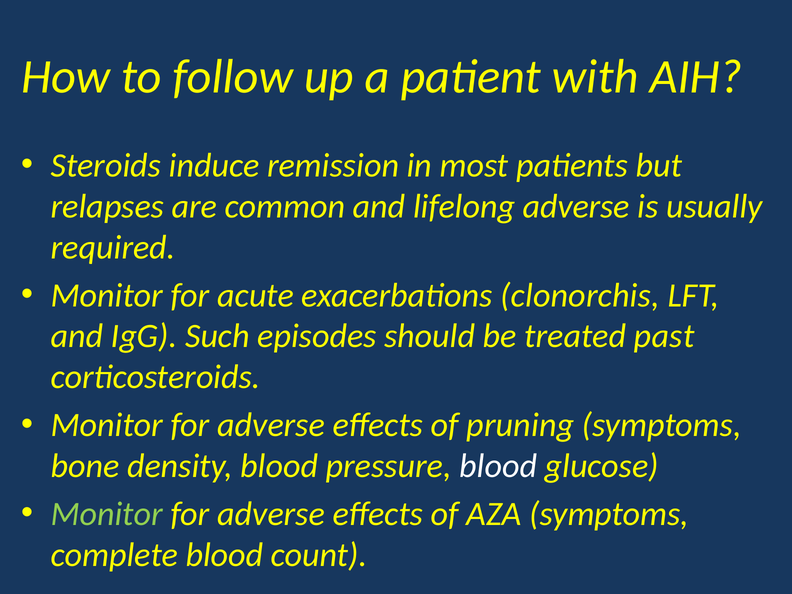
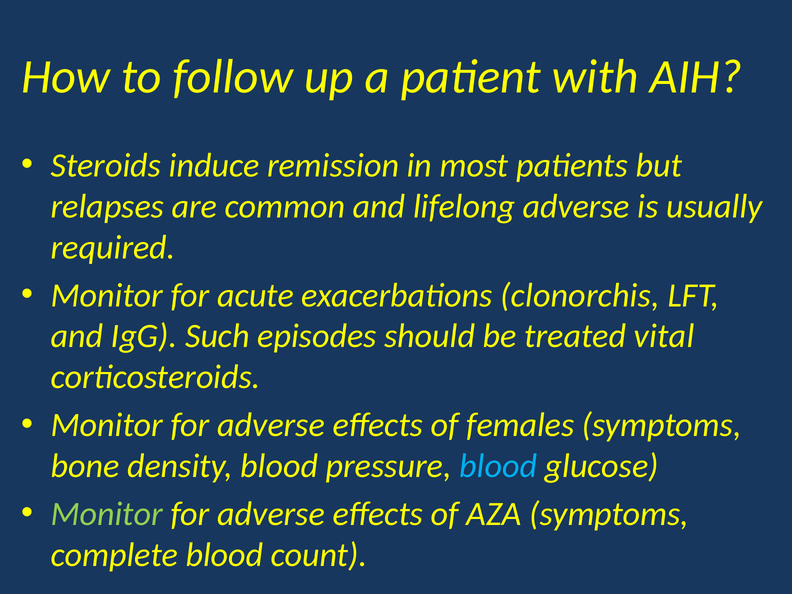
past: past -> vital
pruning: pruning -> females
blood at (498, 466) colour: white -> light blue
